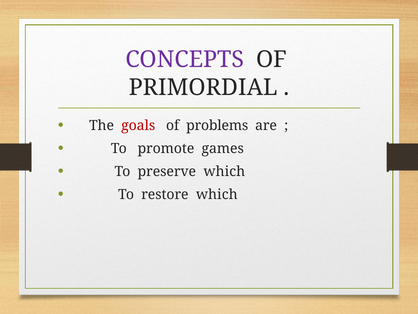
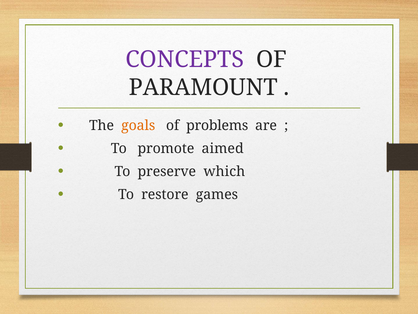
PRIMORDIAL: PRIMORDIAL -> PARAMOUNT
goals colour: red -> orange
games: games -> aimed
restore which: which -> games
